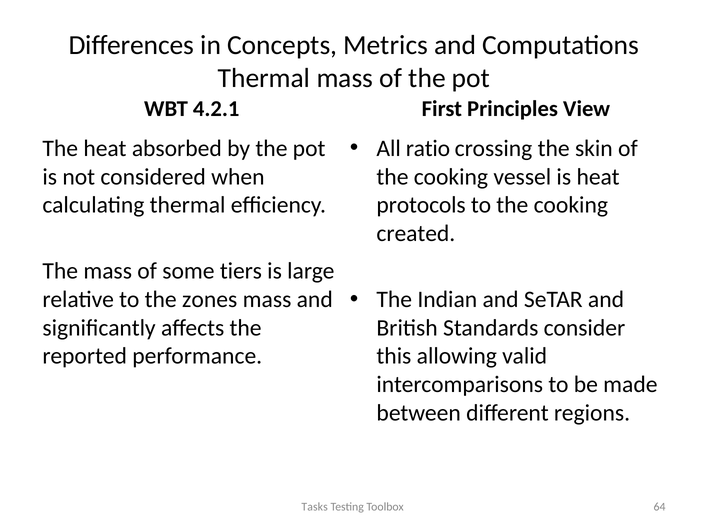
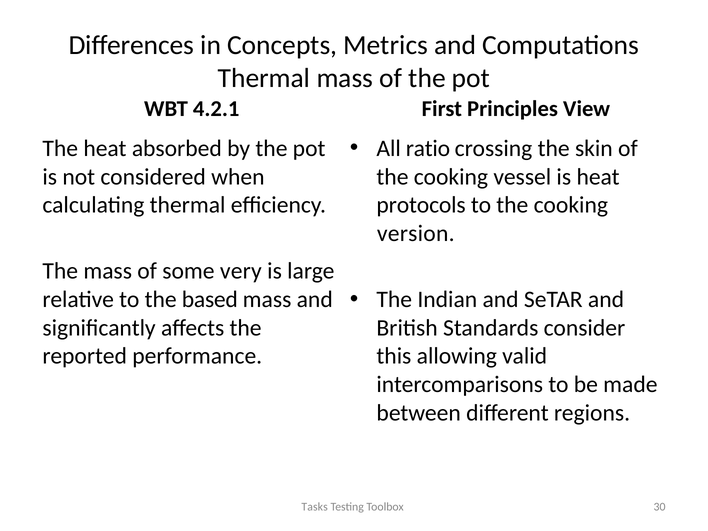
created: created -> version
tiers: tiers -> very
zones: zones -> based
64: 64 -> 30
